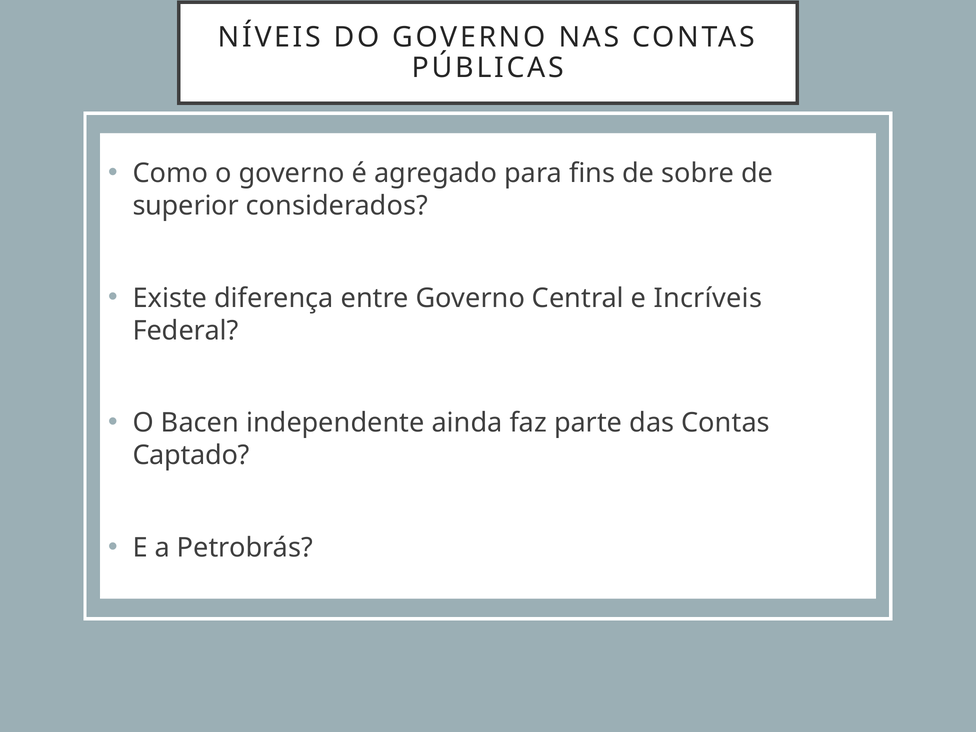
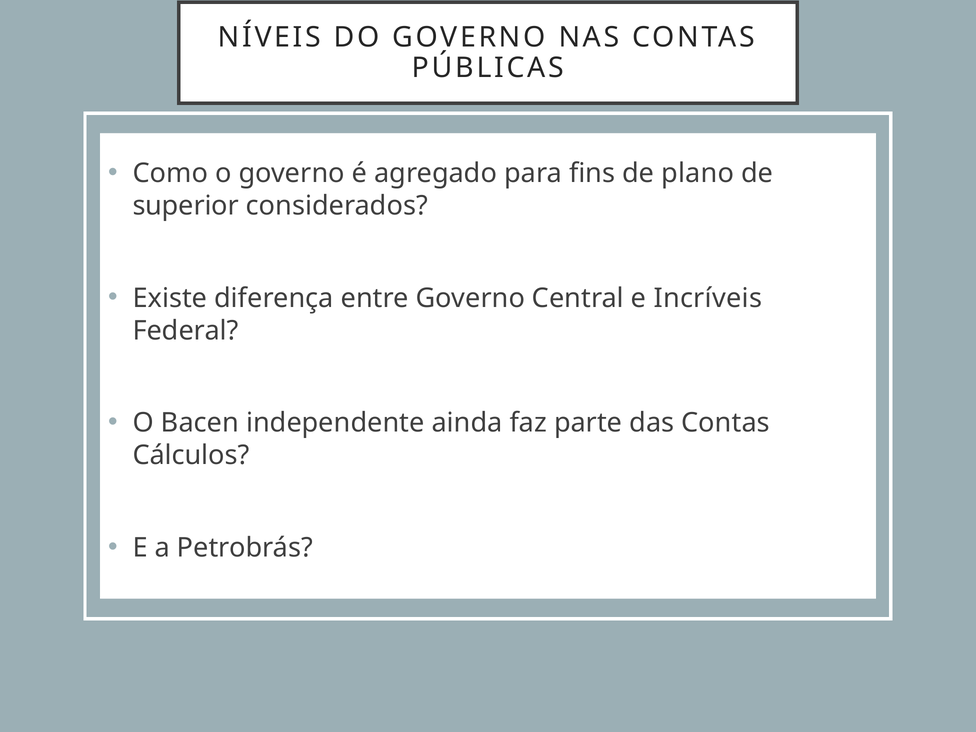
sobre: sobre -> plano
Captado: Captado -> Cálculos
